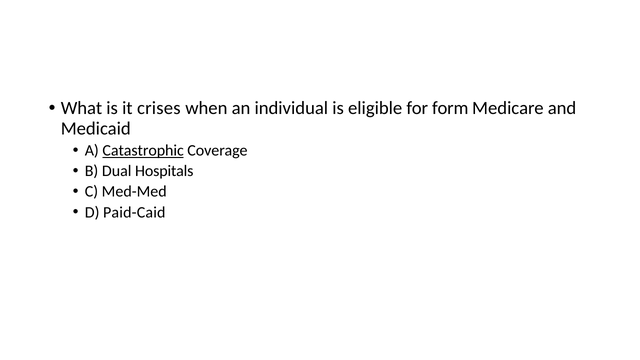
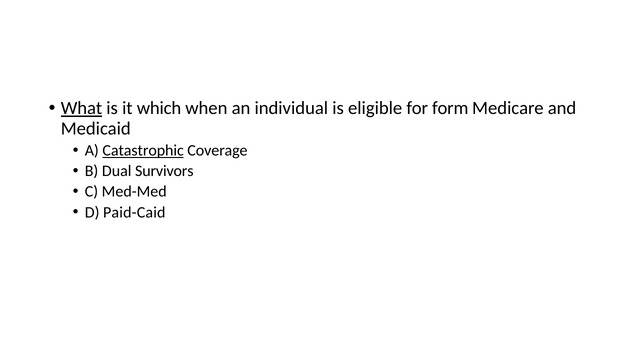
What underline: none -> present
crises: crises -> which
Hospitals: Hospitals -> Survivors
